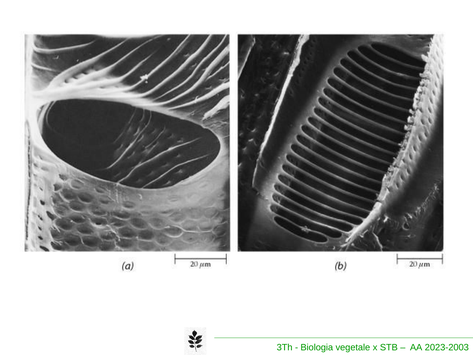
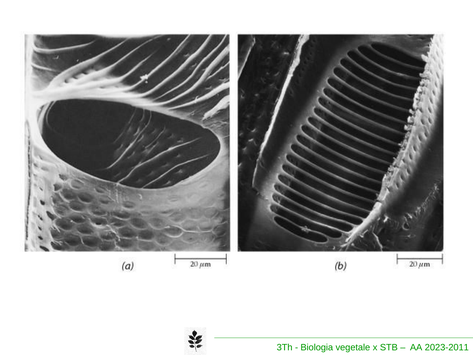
2023-2003: 2023-2003 -> 2023-2011
